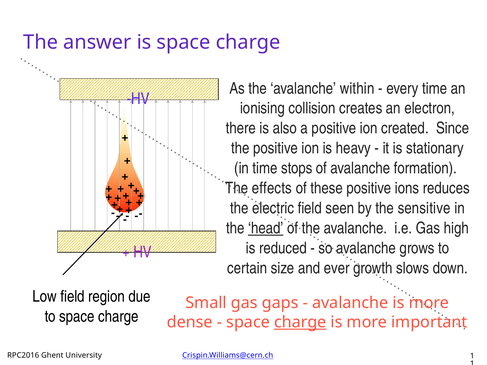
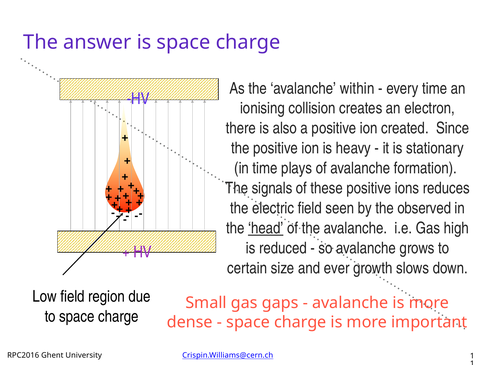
stops: stops -> plays
effects: effects -> signals
sensitive: sensitive -> observed
charge at (300, 322) underline: present -> none
